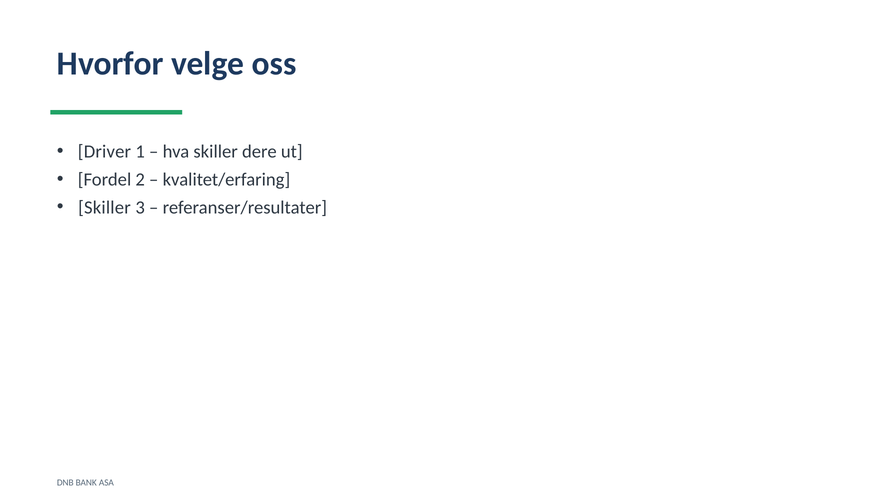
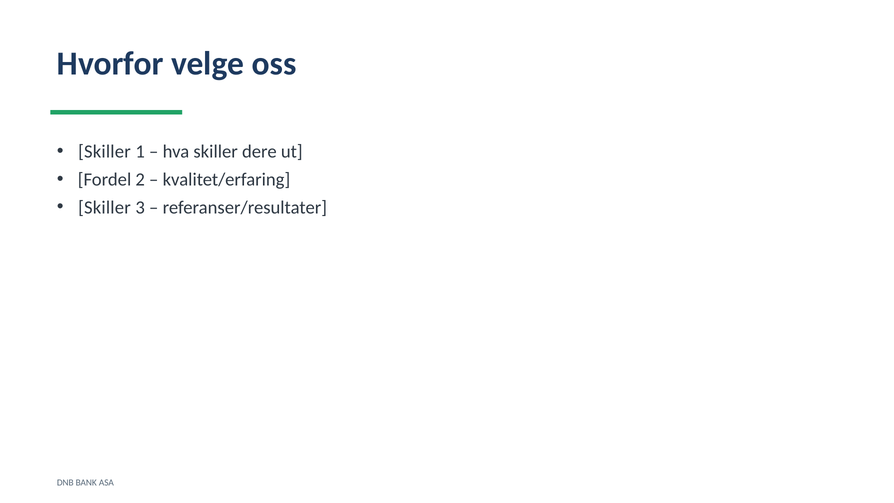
Driver at (104, 151): Driver -> Skiller
